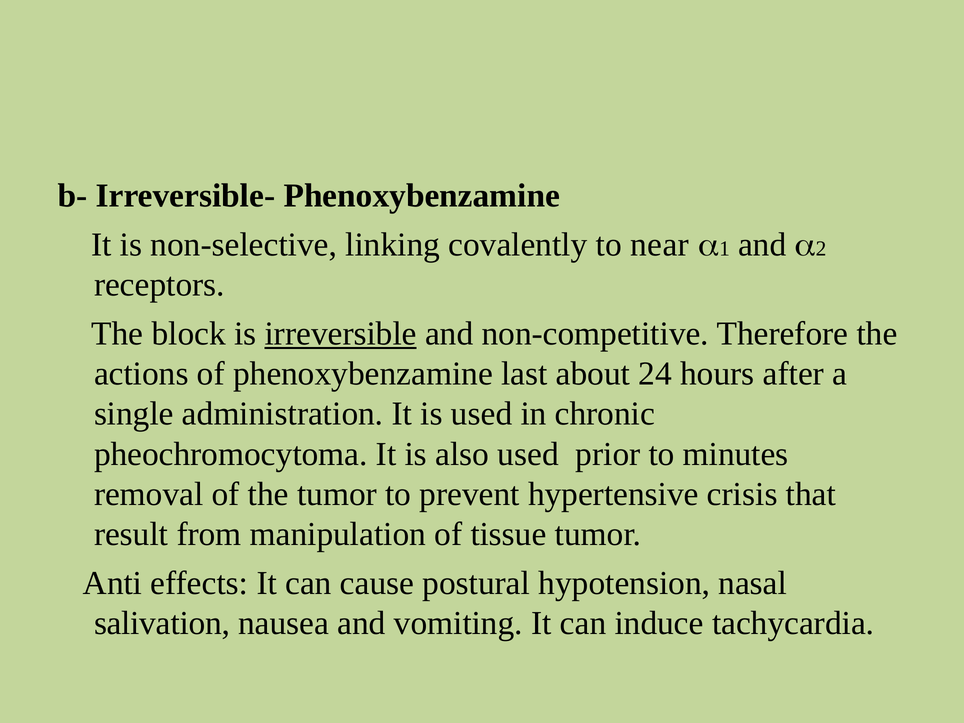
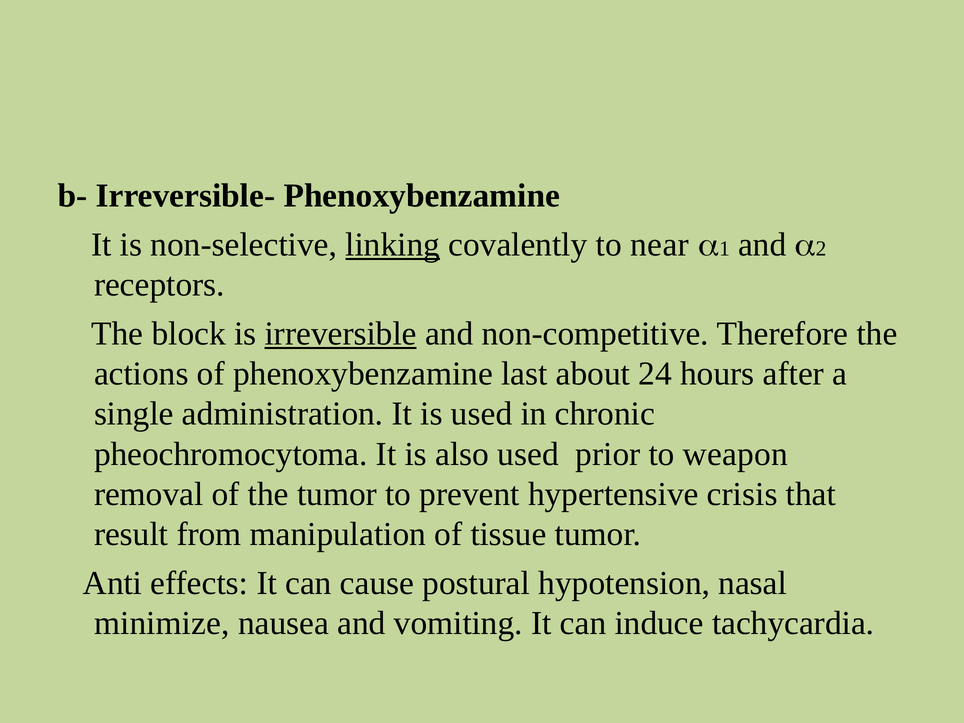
linking underline: none -> present
minutes: minutes -> weapon
salivation: salivation -> minimize
